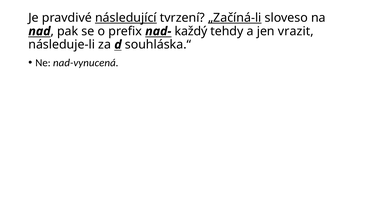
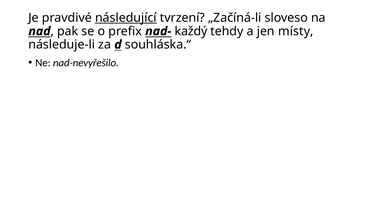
„Začíná-li underline: present -> none
vrazit: vrazit -> místy
nad-vynucená: nad-vynucená -> nad-nevyřešilo
